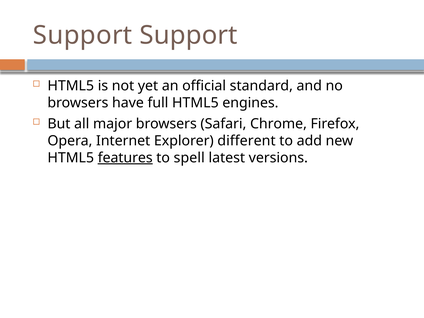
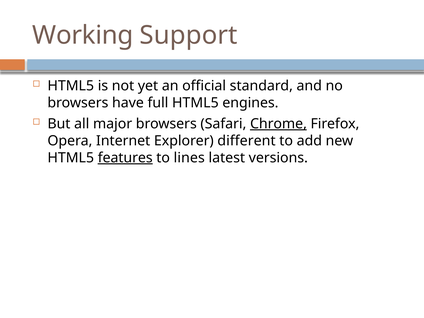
Support at (83, 35): Support -> Working
Chrome underline: none -> present
spell: spell -> lines
